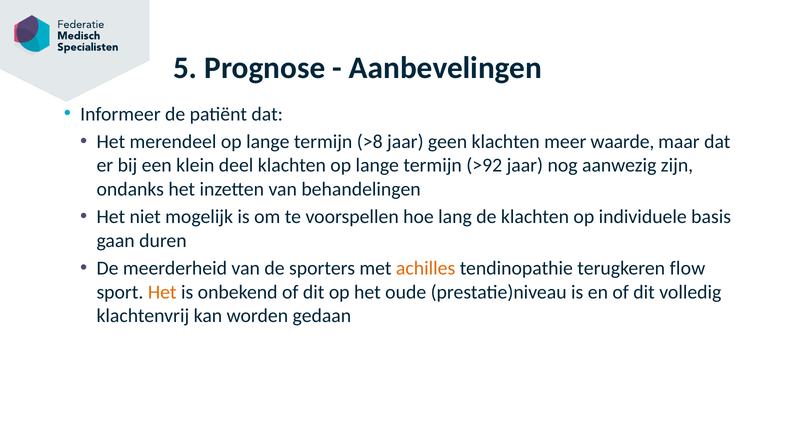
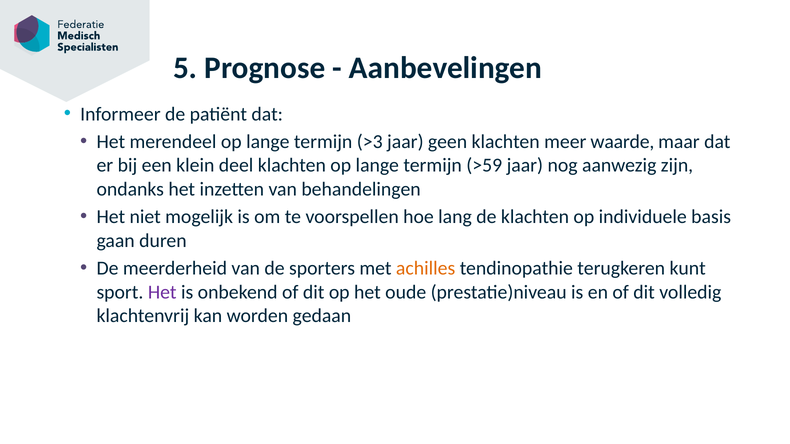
>8: >8 -> >3
>92: >92 -> >59
flow: flow -> kunt
Het at (162, 292) colour: orange -> purple
